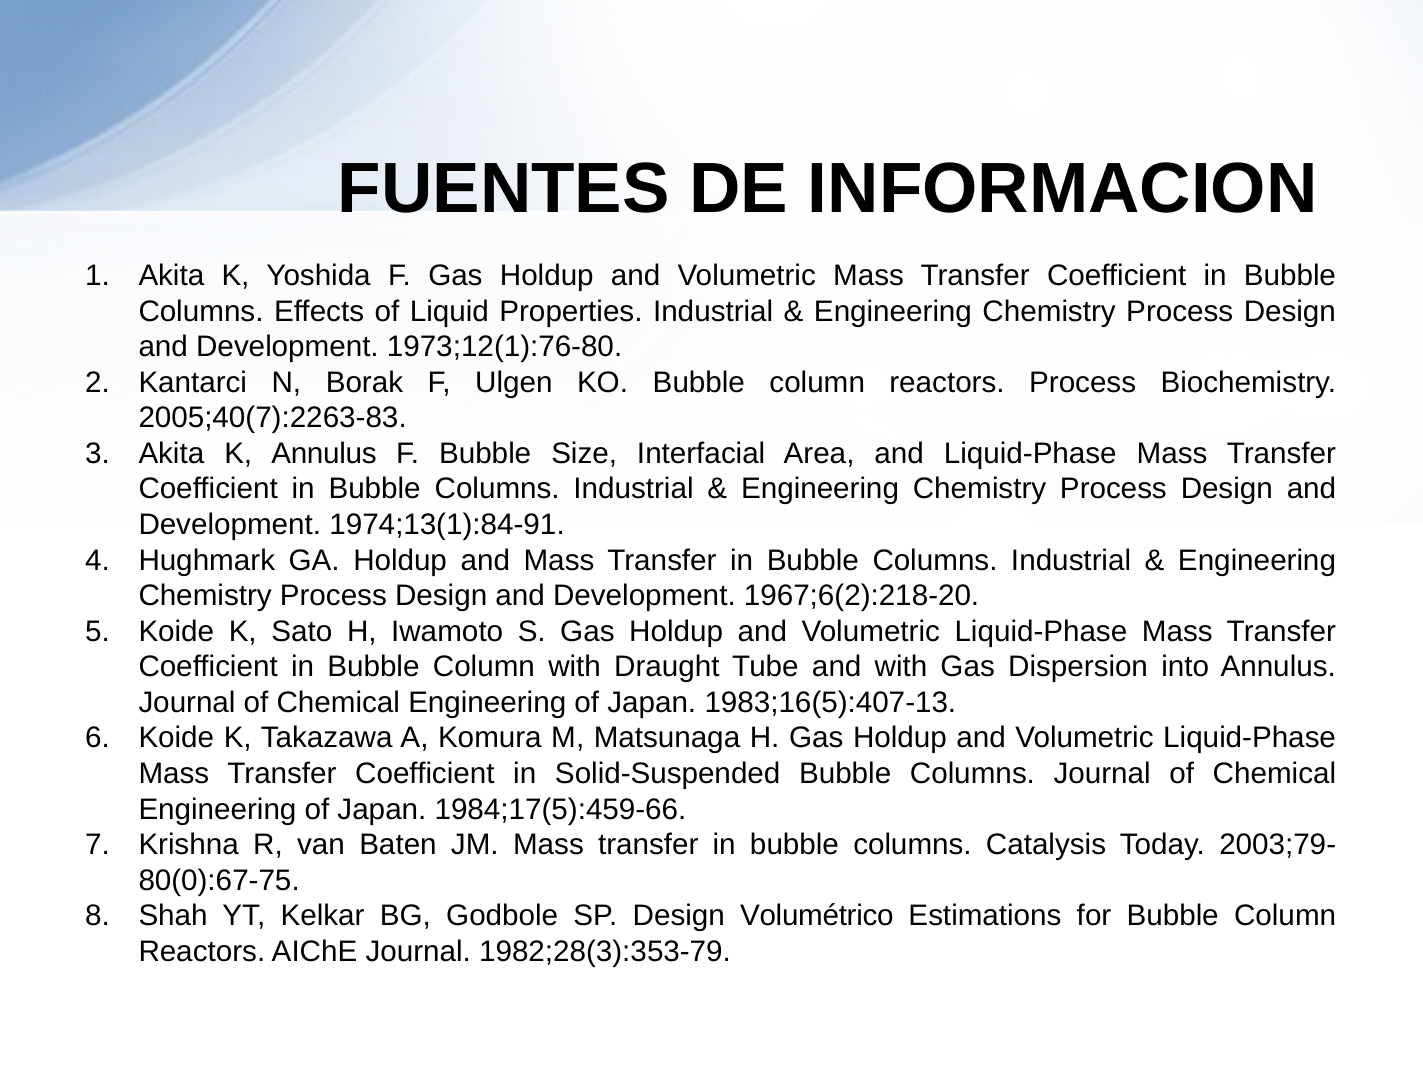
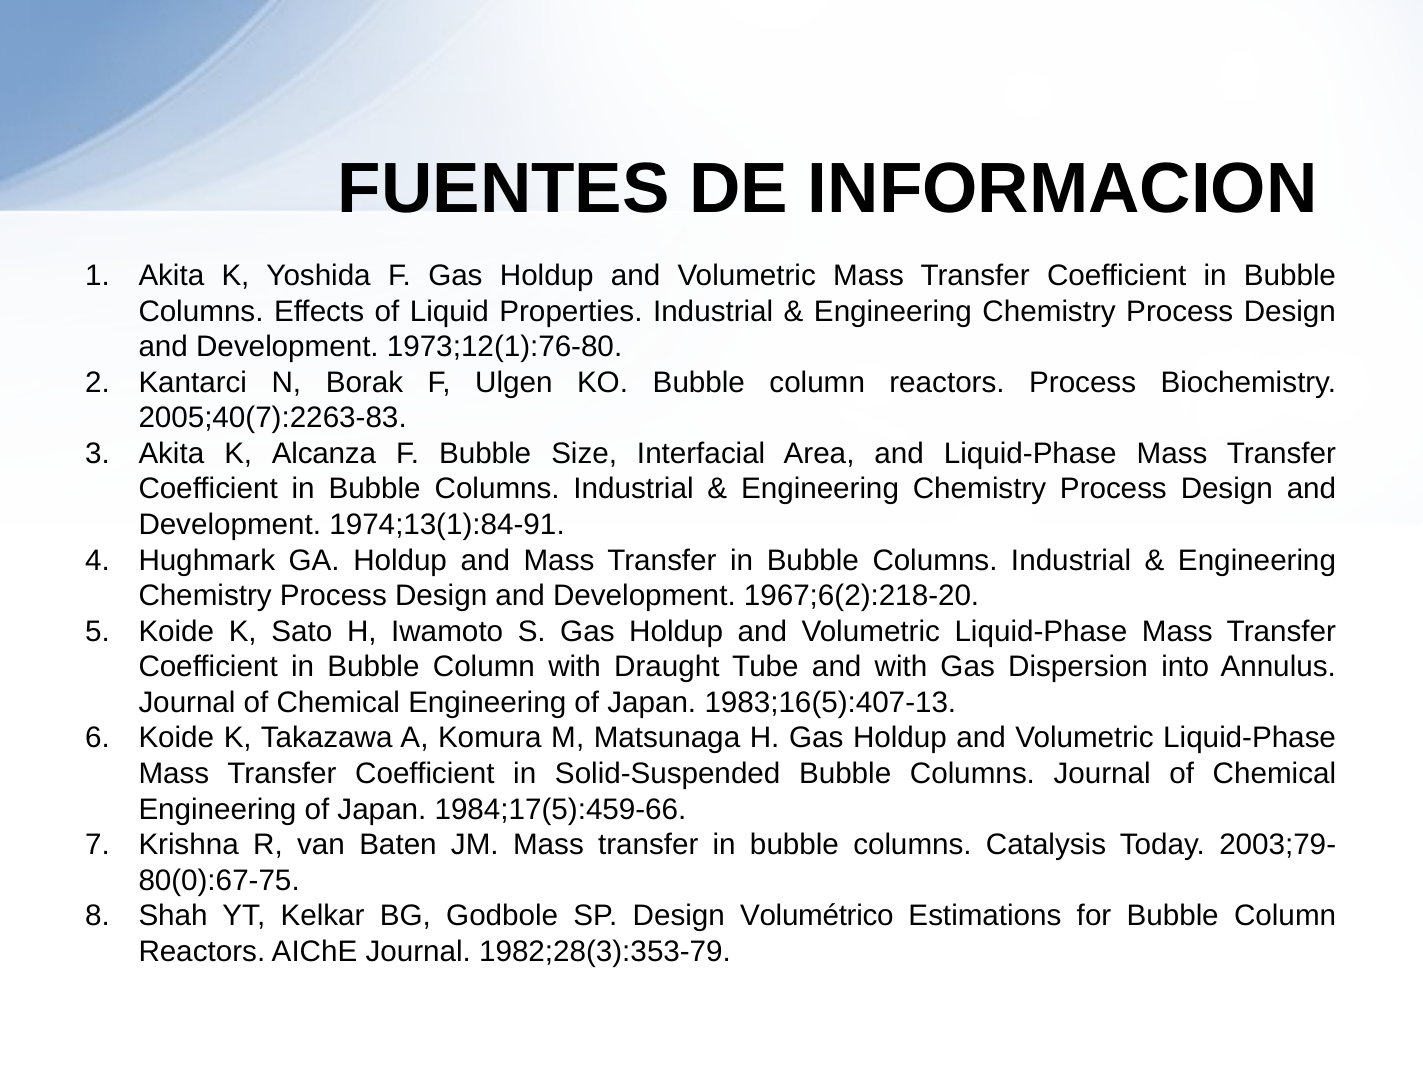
K Annulus: Annulus -> Alcanza
